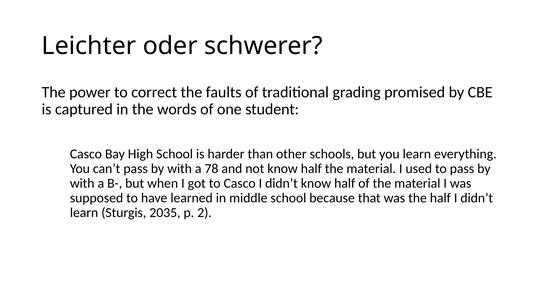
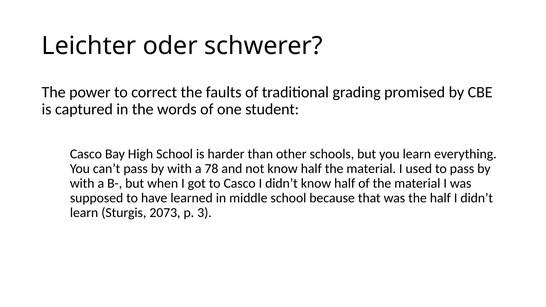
2035: 2035 -> 2073
2: 2 -> 3
